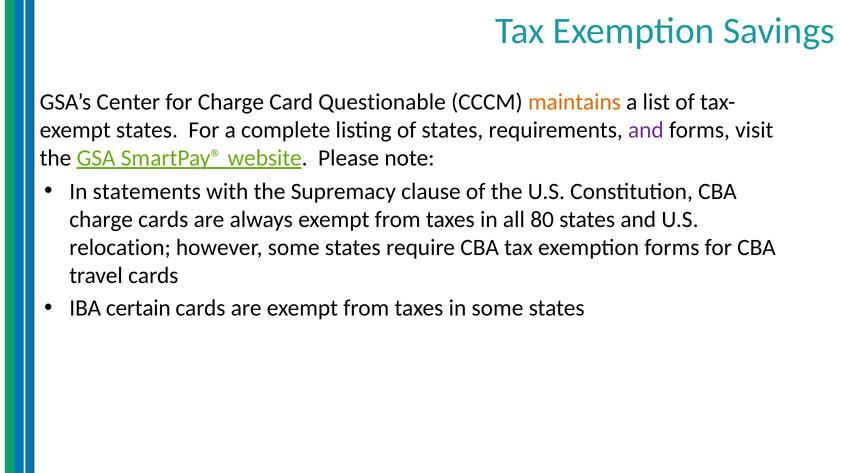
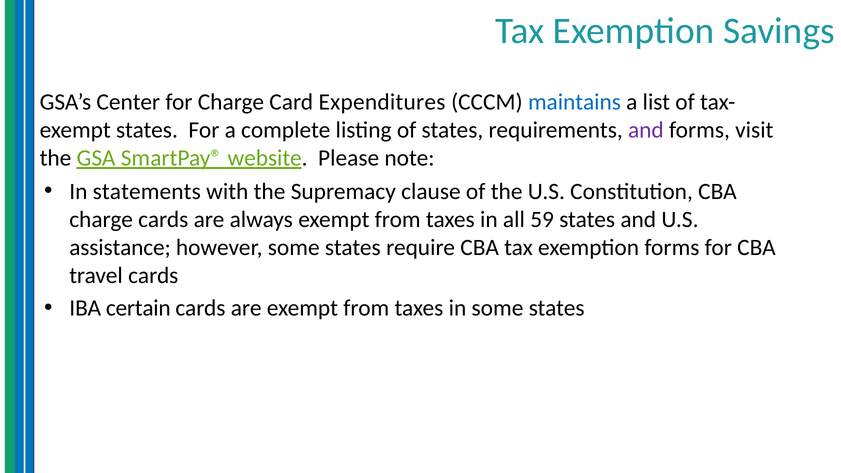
Questionable: Questionable -> Expenditures
maintains colour: orange -> blue
80: 80 -> 59
relocation: relocation -> assistance
